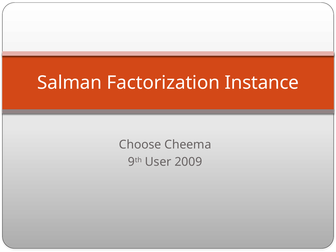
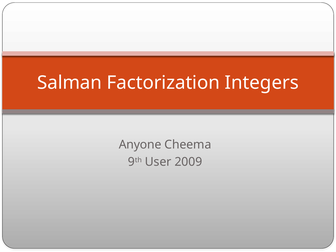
Instance: Instance -> Integers
Choose: Choose -> Anyone
